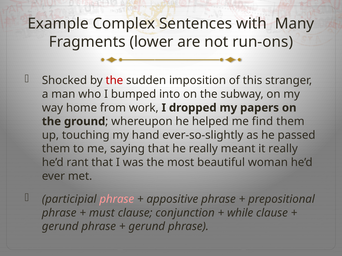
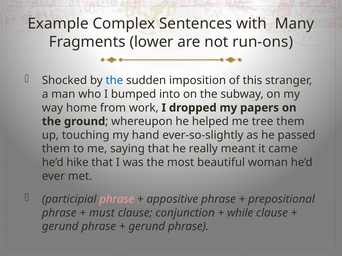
the at (114, 81) colour: red -> blue
find: find -> tree
it really: really -> came
rant: rant -> hike
